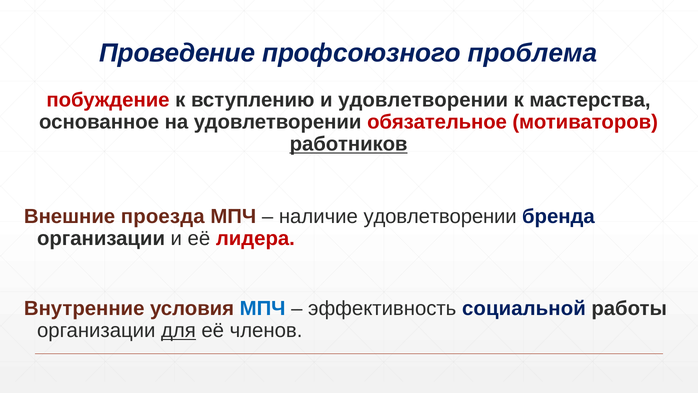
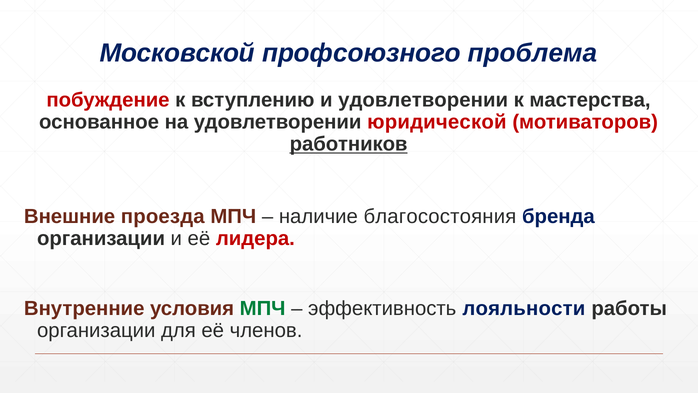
Проведение: Проведение -> Московской
обязательное: обязательное -> юридической
наличие удовлетворении: удовлетворении -> благосостояния
МПЧ at (263, 308) colour: blue -> green
социальной: социальной -> лояльности
для underline: present -> none
